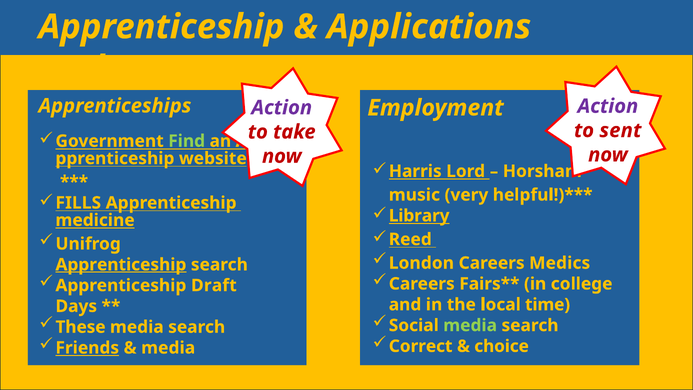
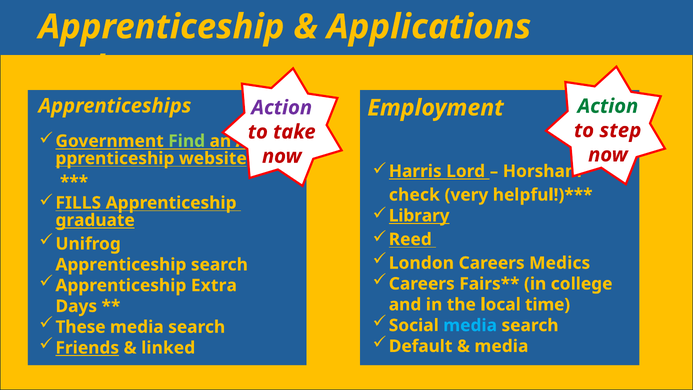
Action at (608, 106) colour: purple -> green
sent: sent -> step
music: music -> check
medicine: medicine -> graduate
Apprenticeship at (121, 265) underline: present -> none
Draft: Draft -> Extra
media at (470, 325) colour: light green -> light blue
Correct: Correct -> Default
choice at (502, 346): choice -> media
media at (168, 348): media -> linked
